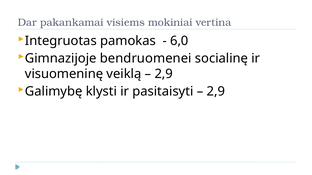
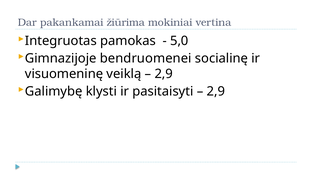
visiems: visiems -> žiūrima
6,0: 6,0 -> 5,0
